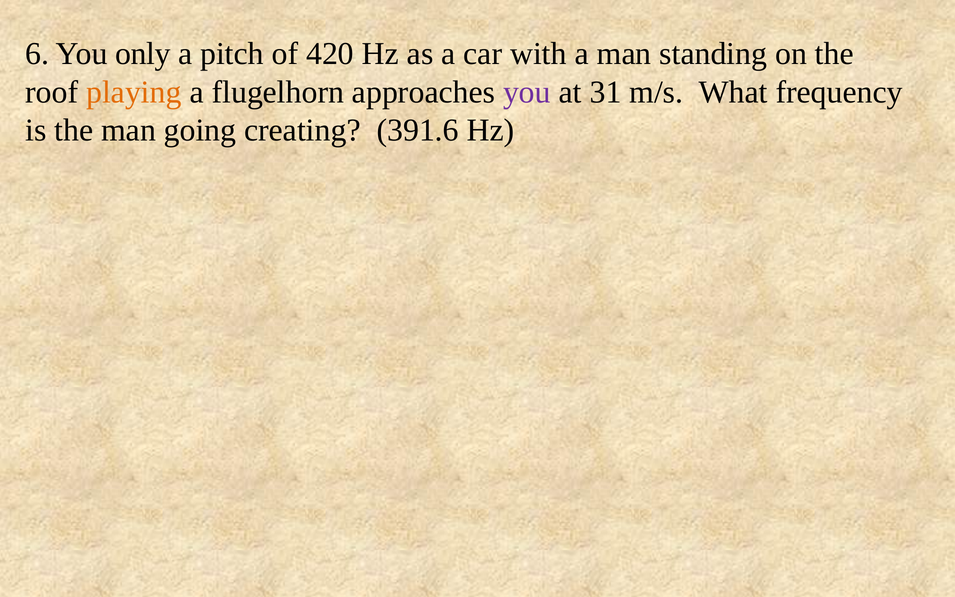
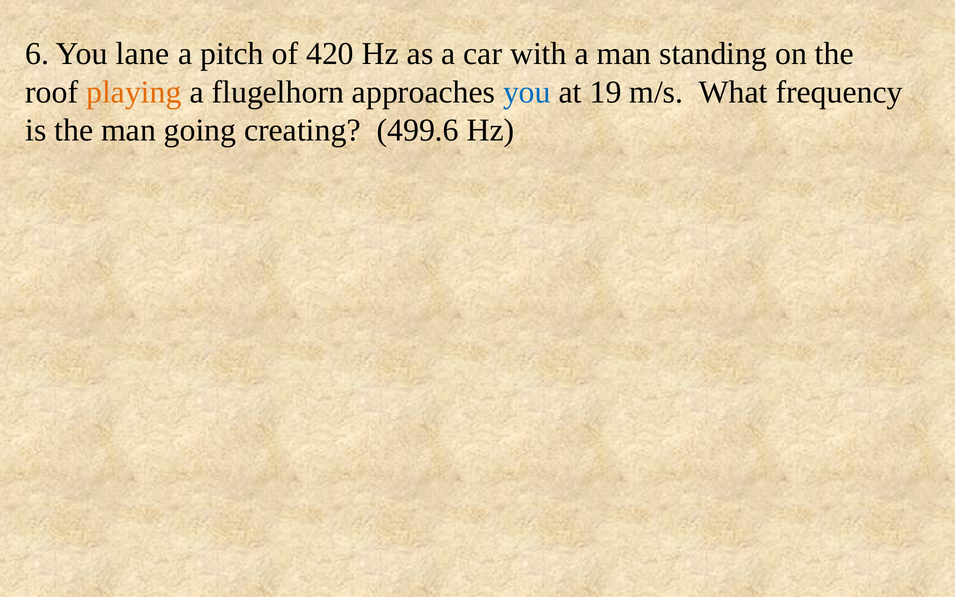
only: only -> lane
you at (527, 92) colour: purple -> blue
31: 31 -> 19
391.6: 391.6 -> 499.6
